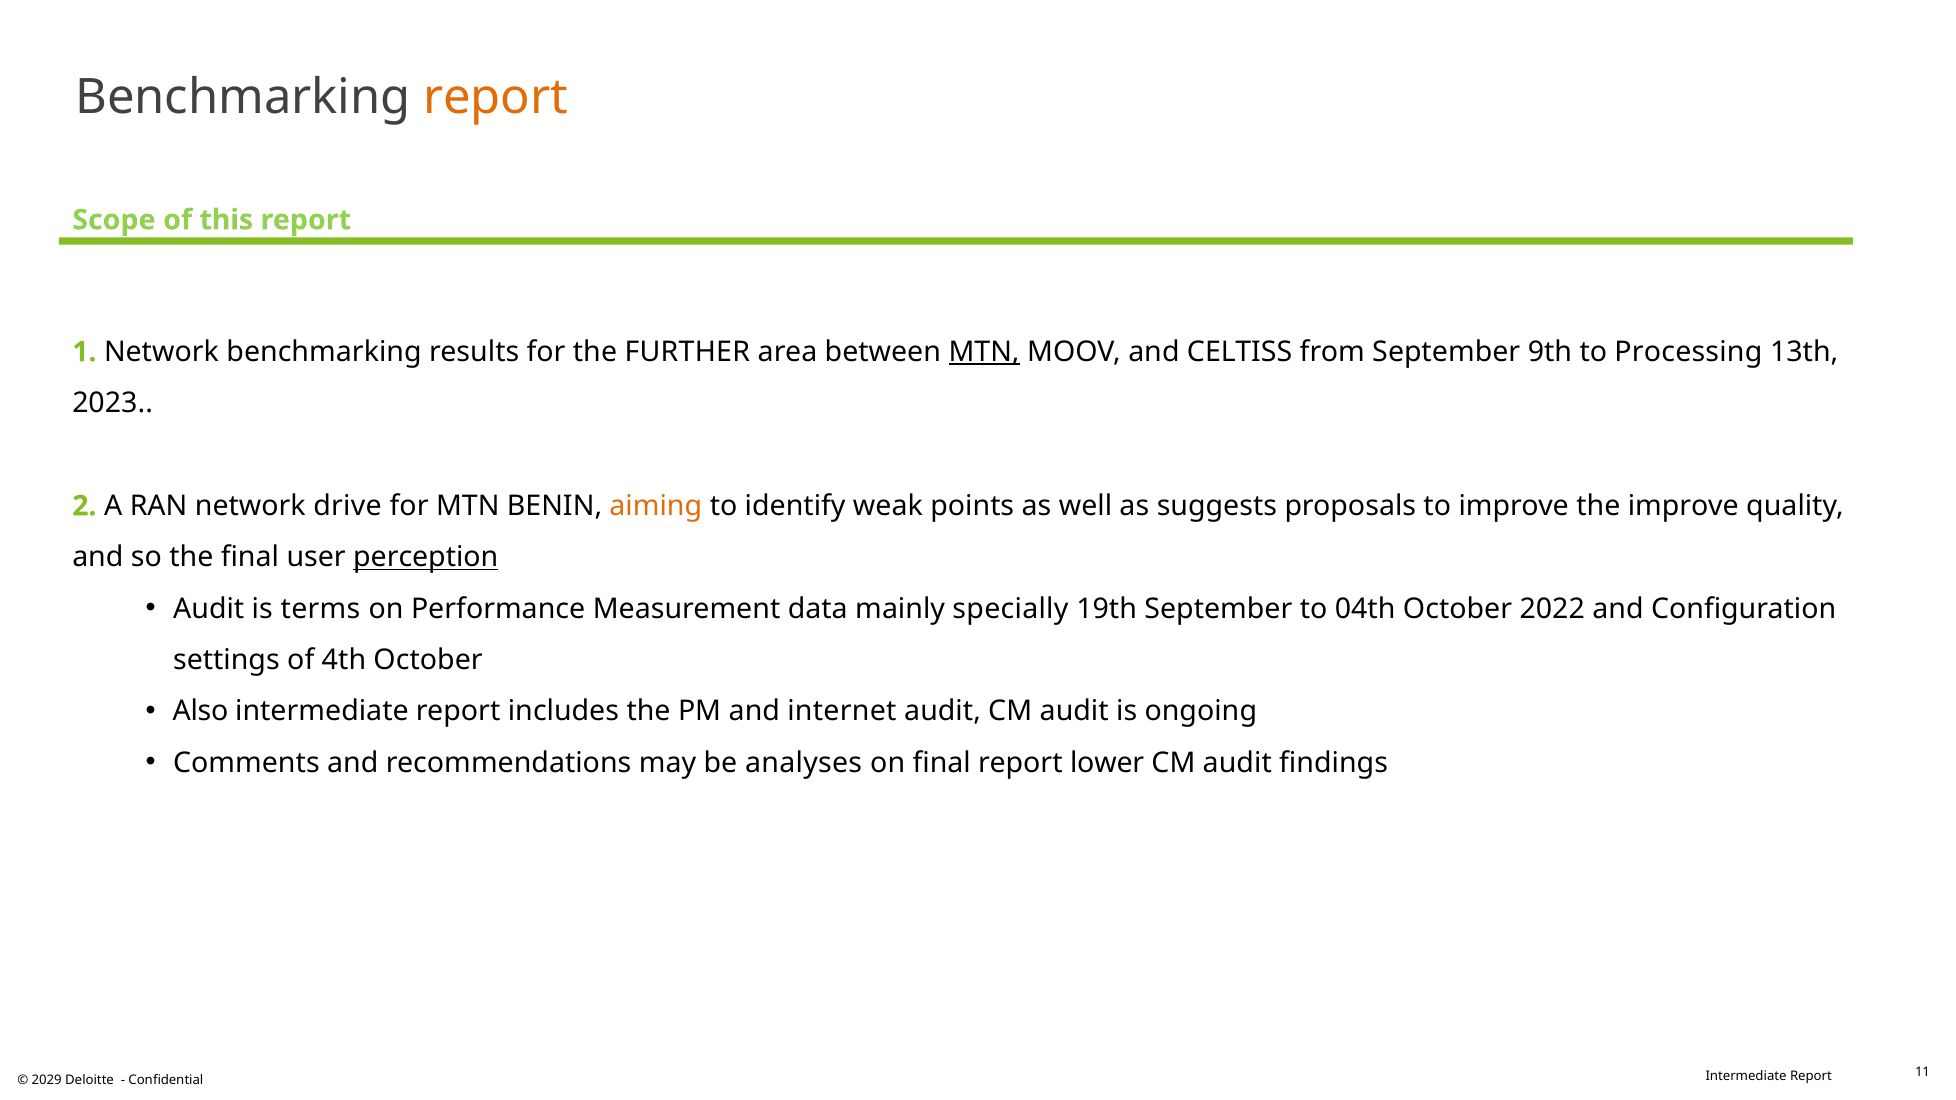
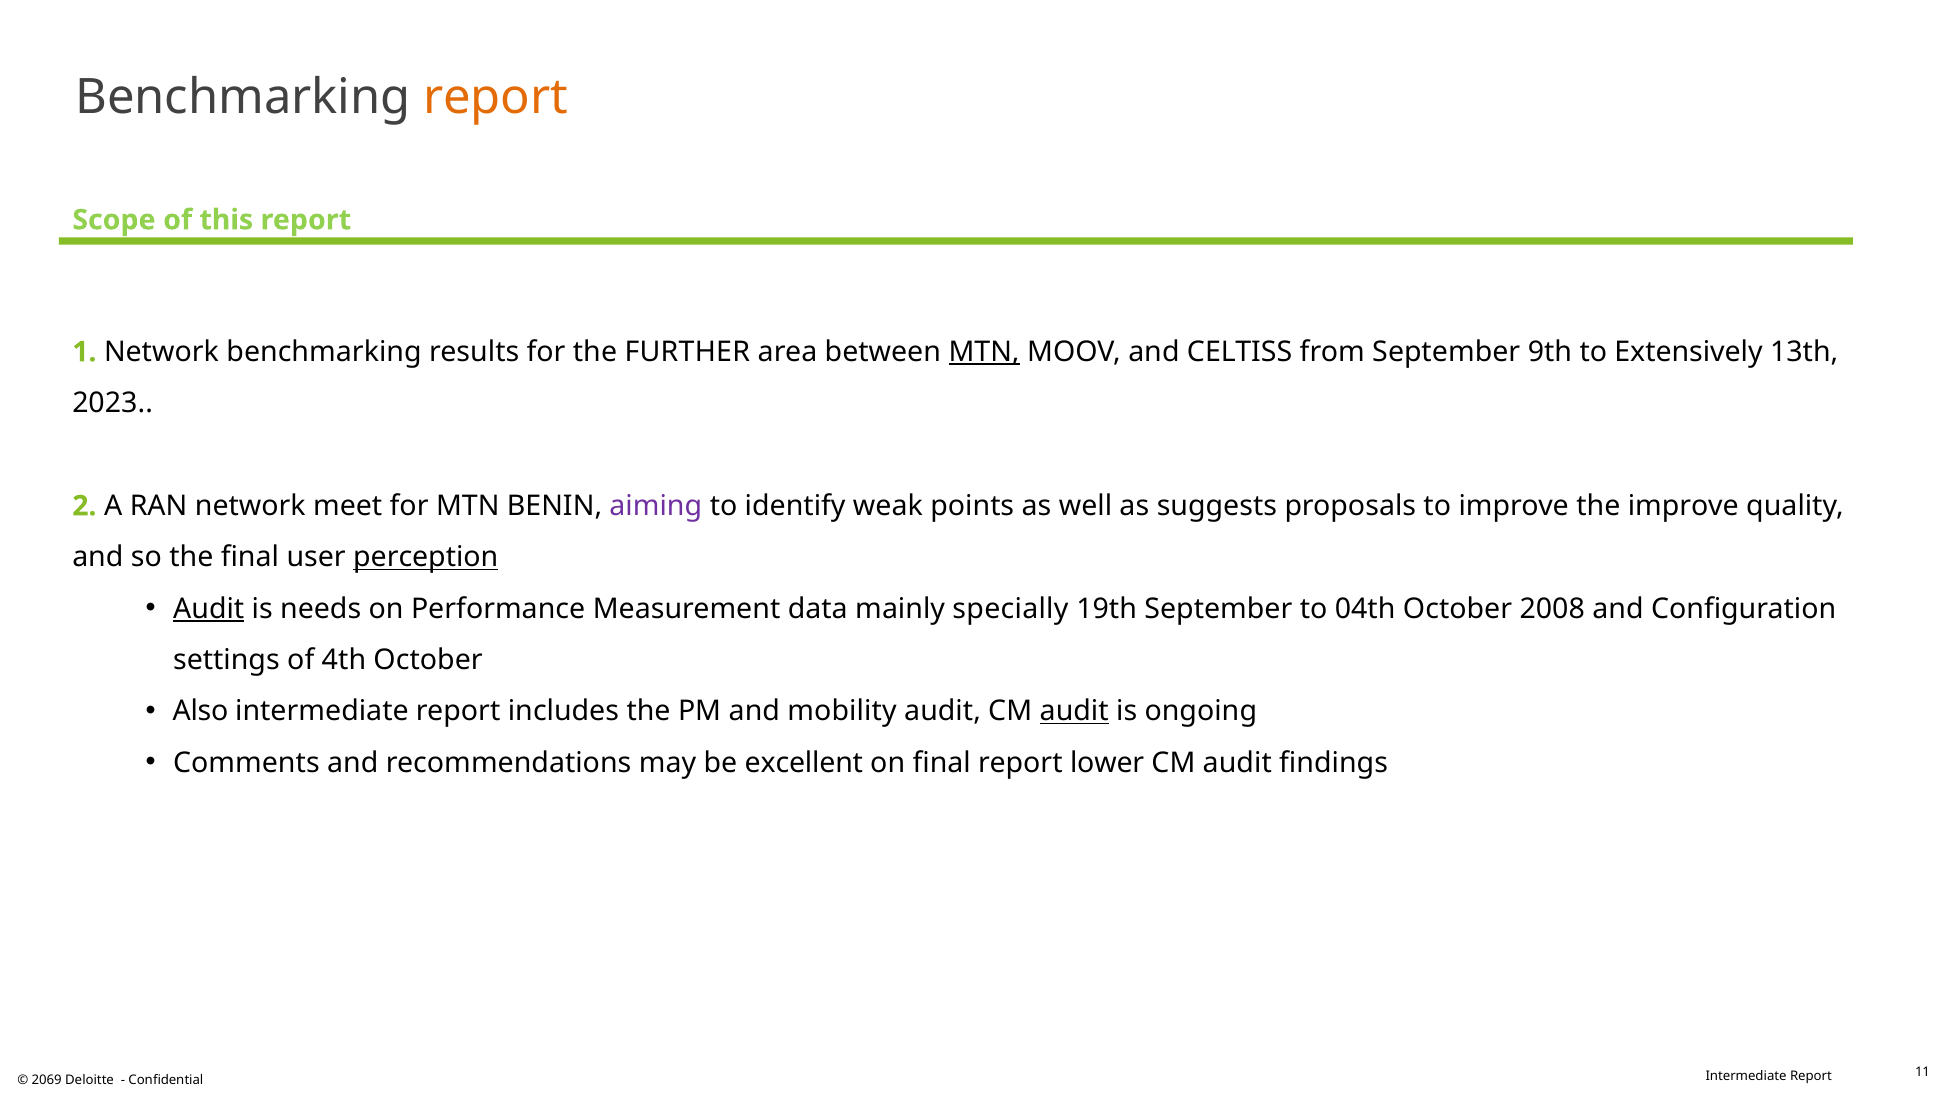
Processing: Processing -> Extensively
drive: drive -> meet
aiming colour: orange -> purple
Audit at (209, 609) underline: none -> present
terms: terms -> needs
2022: 2022 -> 2008
internet: internet -> mobility
audit at (1074, 711) underline: none -> present
analyses: analyses -> excellent
2029: 2029 -> 2069
